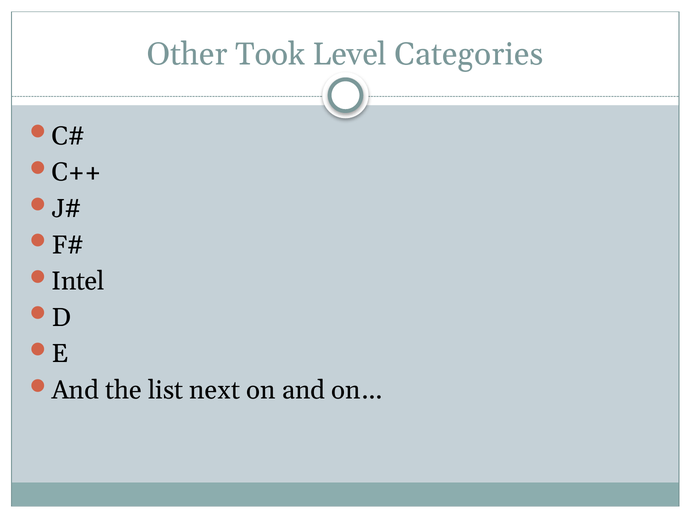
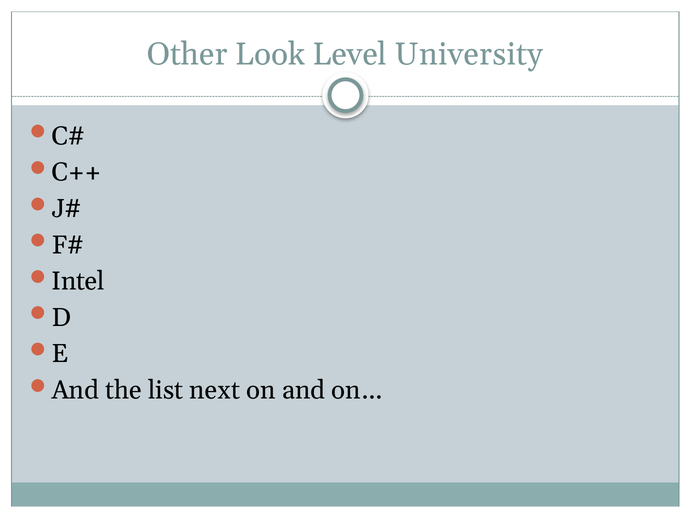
Took: Took -> Look
Categories: Categories -> University
